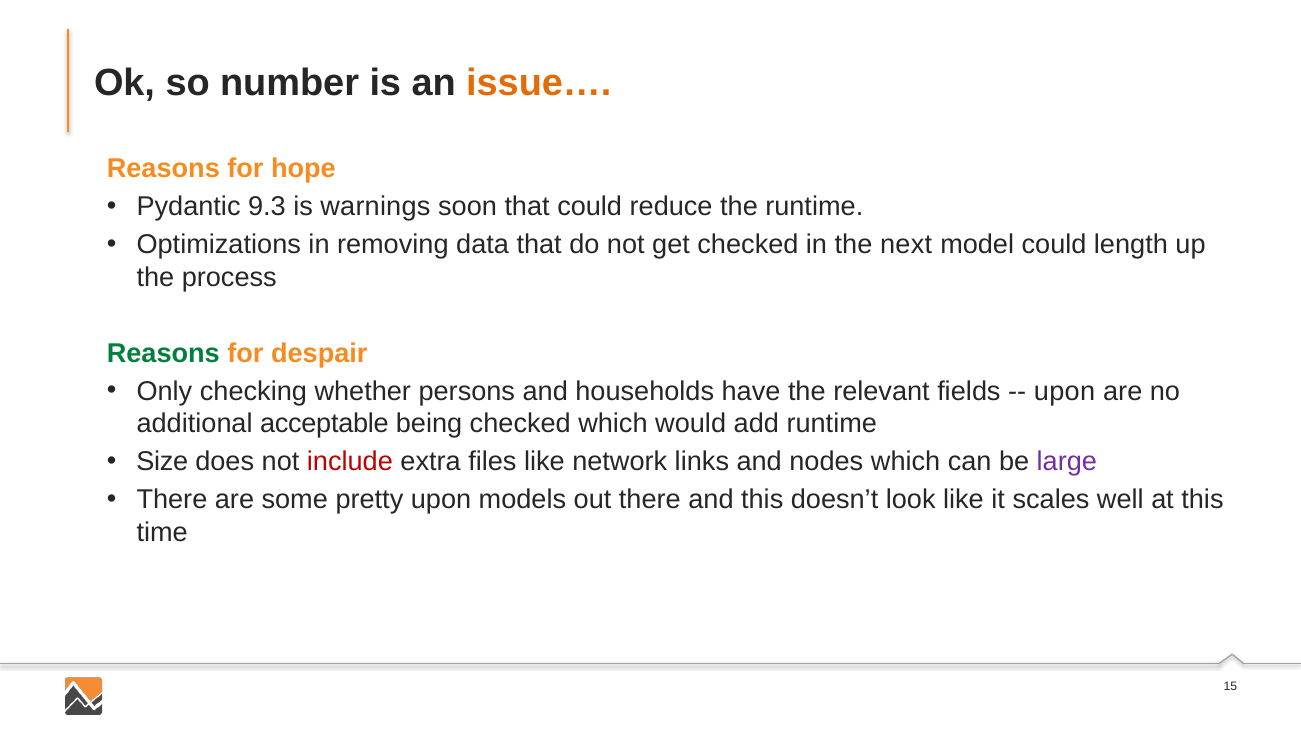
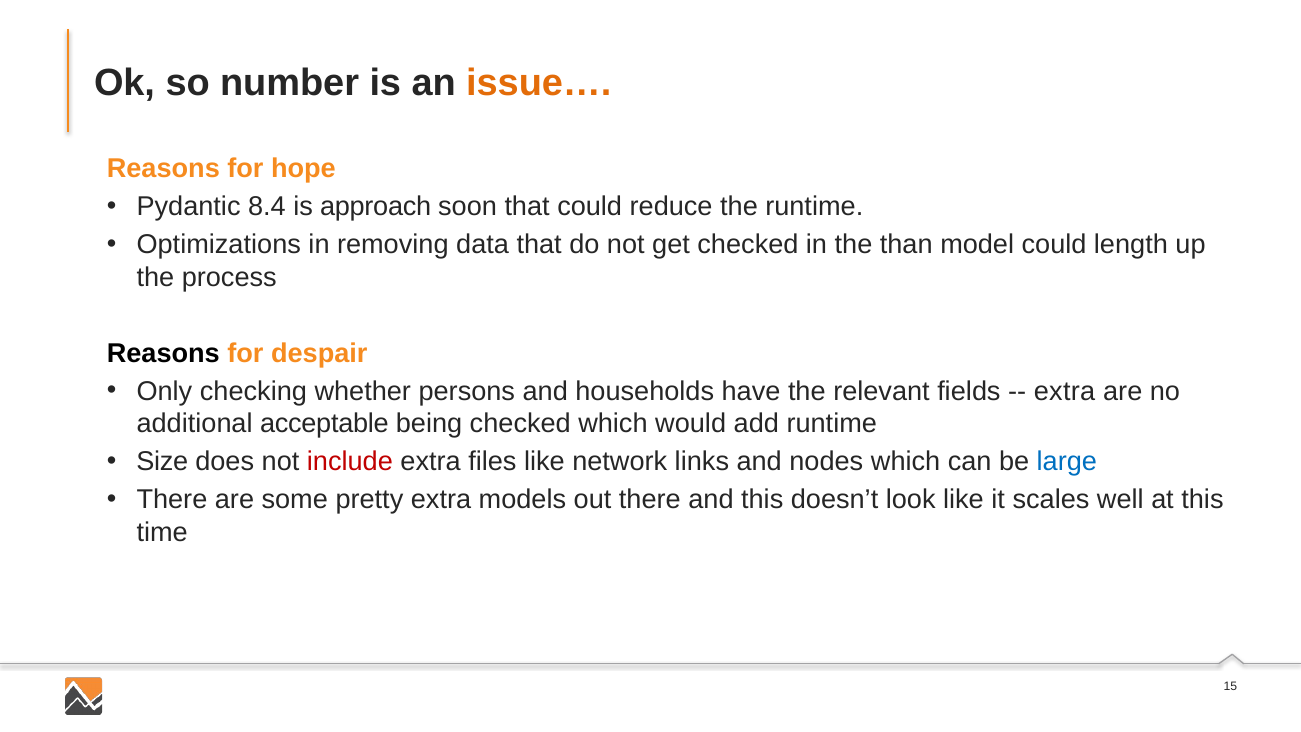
9.3: 9.3 -> 8.4
warnings: warnings -> approach
next: next -> than
Reasons at (163, 353) colour: green -> black
upon at (1065, 391): upon -> extra
large colour: purple -> blue
pretty upon: upon -> extra
